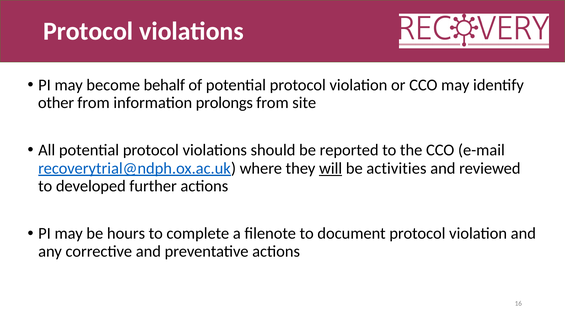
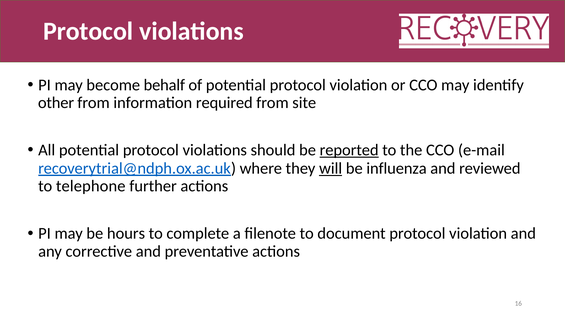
prolongs: prolongs -> required
reported underline: none -> present
activities: activities -> influenza
developed: developed -> telephone
